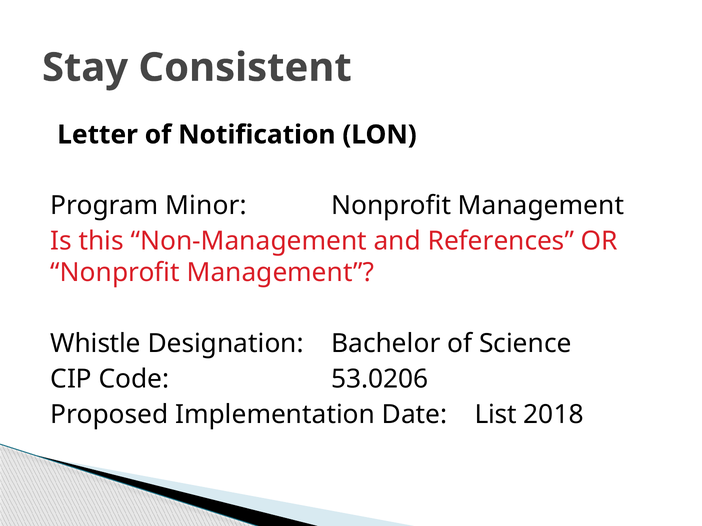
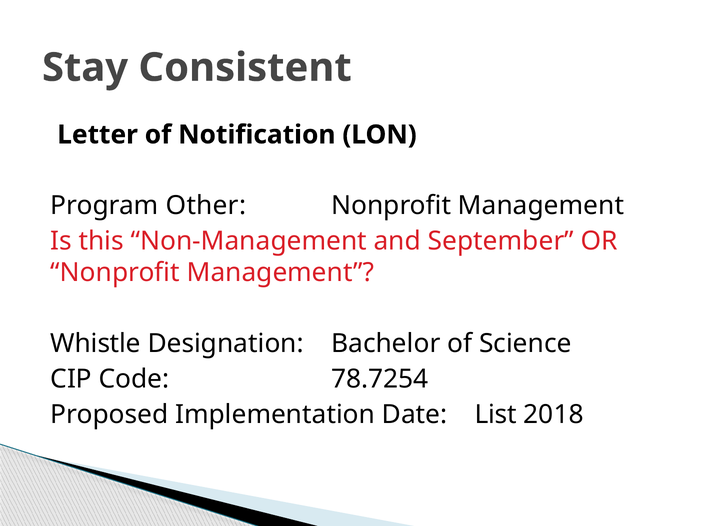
Minor: Minor -> Other
References: References -> September
53.0206: 53.0206 -> 78.7254
